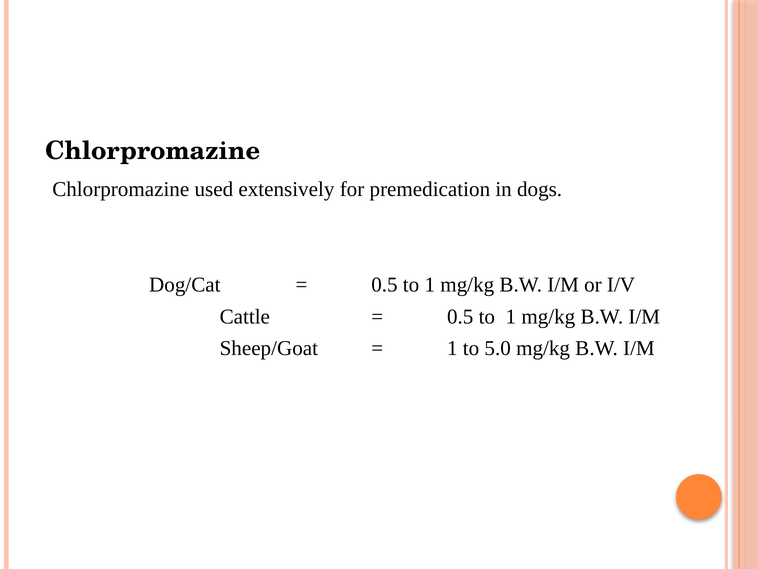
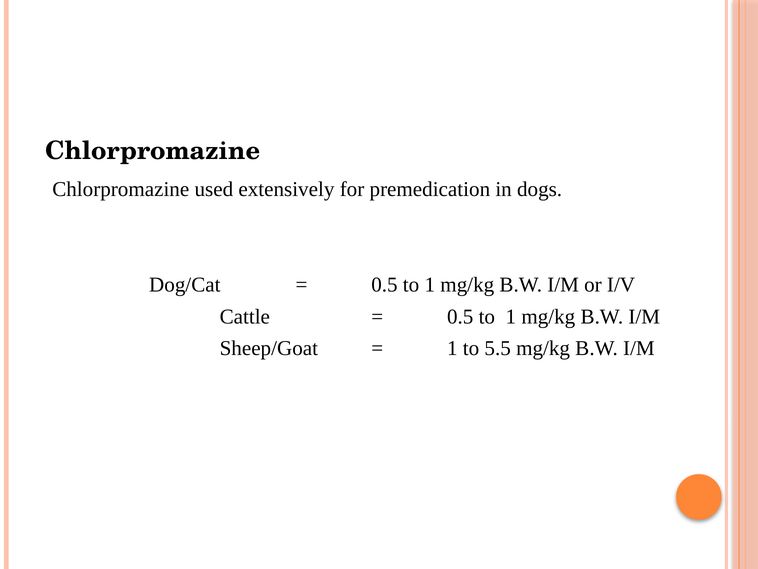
5.0: 5.0 -> 5.5
